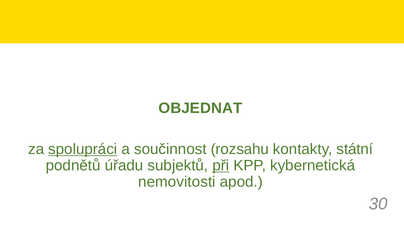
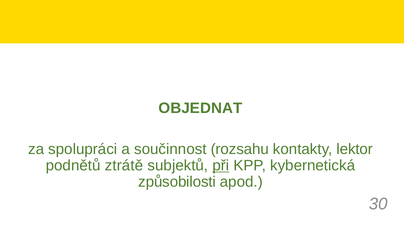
spolupráci underline: present -> none
státní: státní -> lektor
úřadu: úřadu -> ztrátě
nemovitosti: nemovitosti -> způsobilosti
